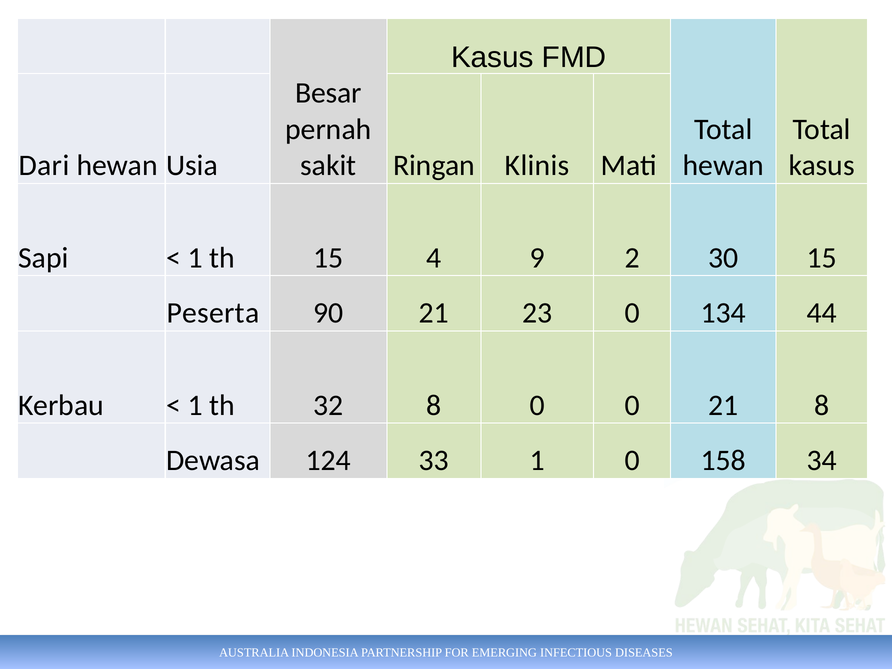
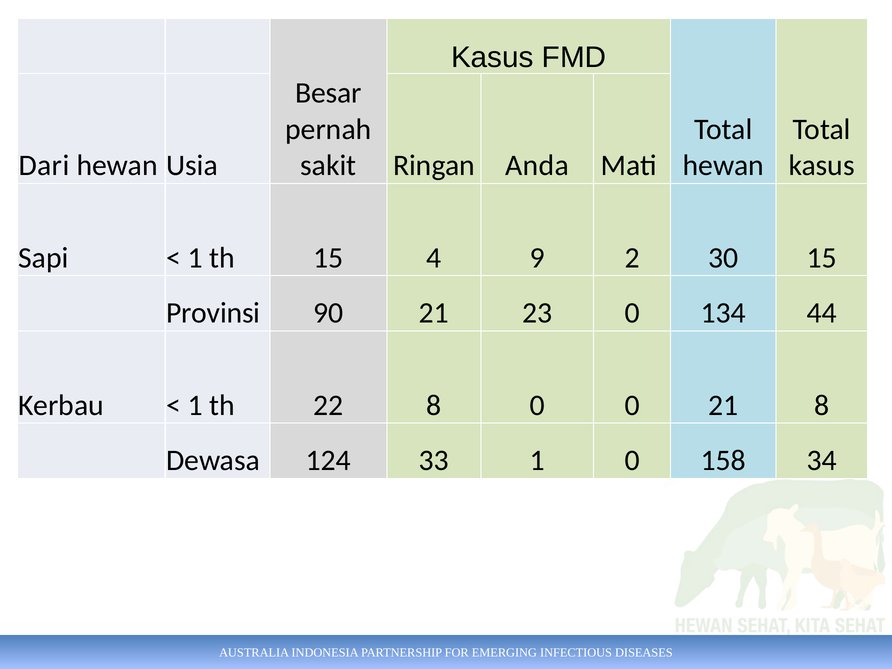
Klinis: Klinis -> Anda
Peserta: Peserta -> Provinsi
32: 32 -> 22
